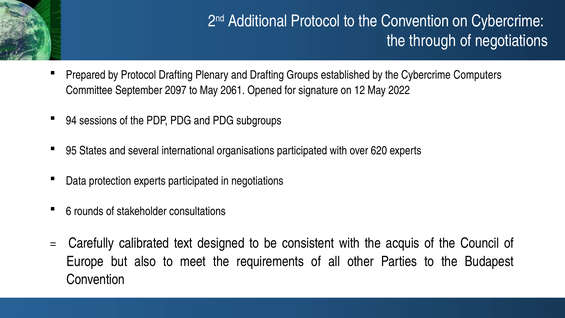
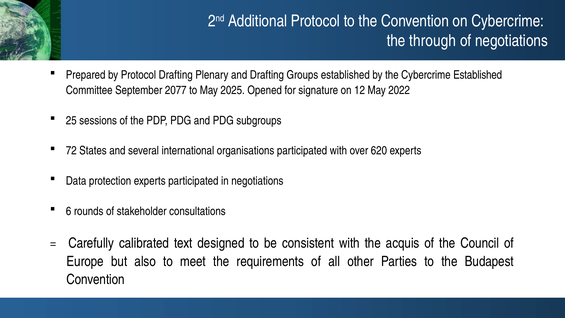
Cybercrime Computers: Computers -> Established
2097: 2097 -> 2077
2061: 2061 -> 2025
94: 94 -> 25
95: 95 -> 72
